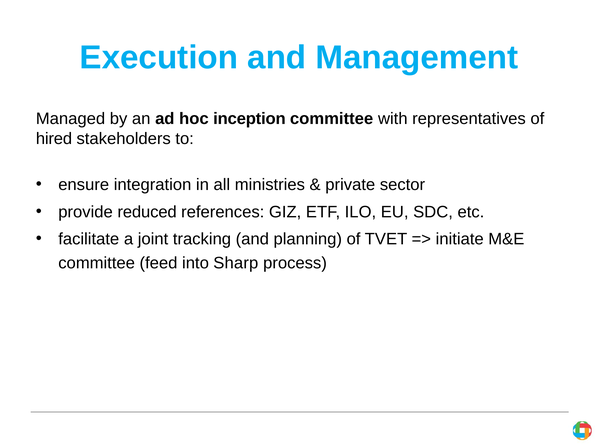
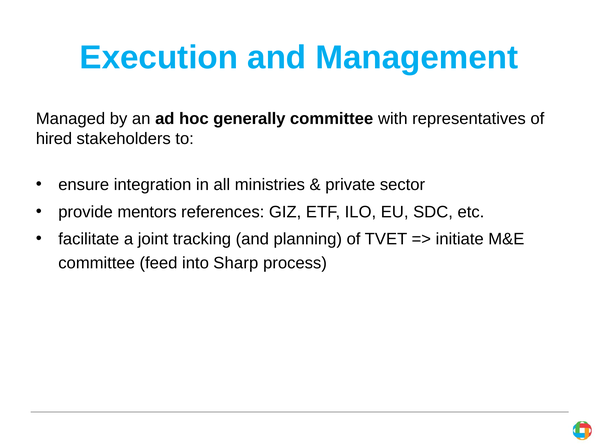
inception: inception -> generally
reduced: reduced -> mentors
